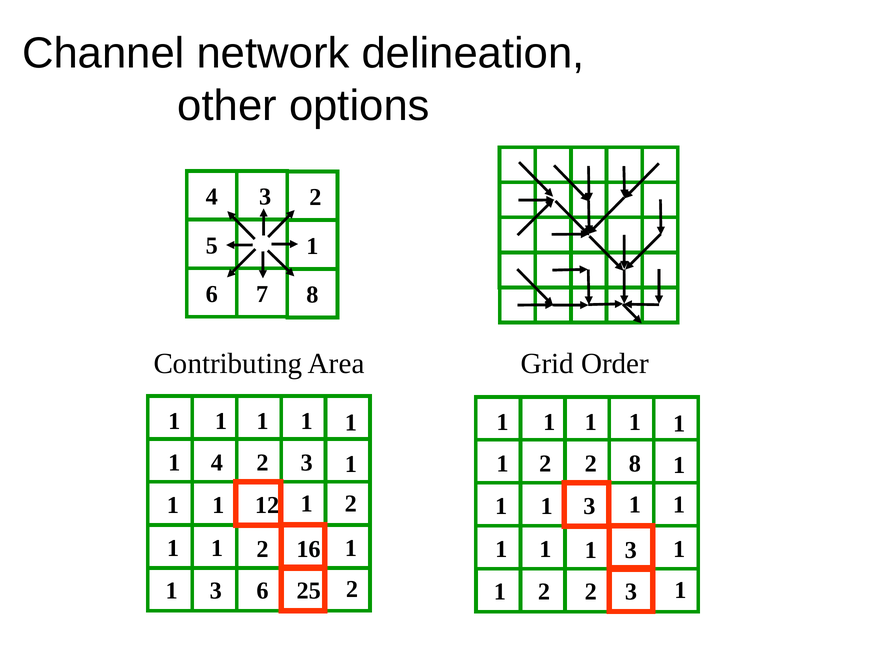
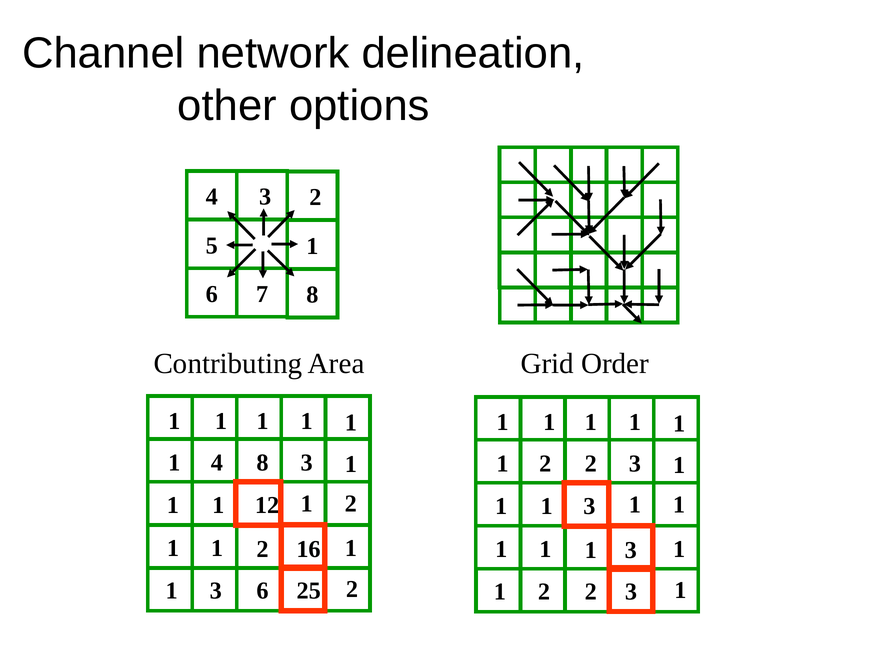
4 2: 2 -> 8
8 at (635, 463): 8 -> 3
